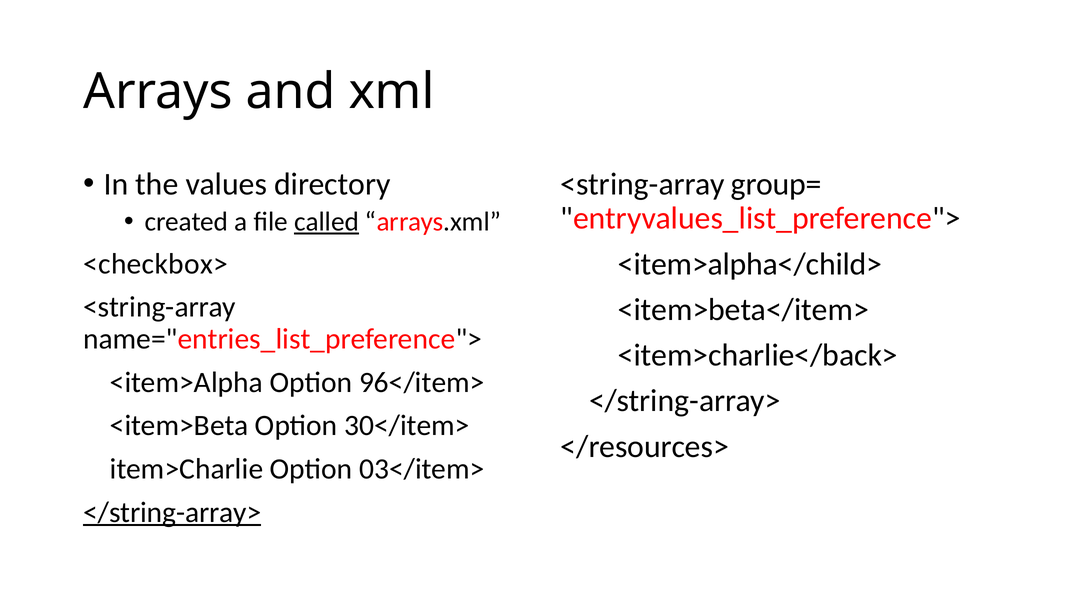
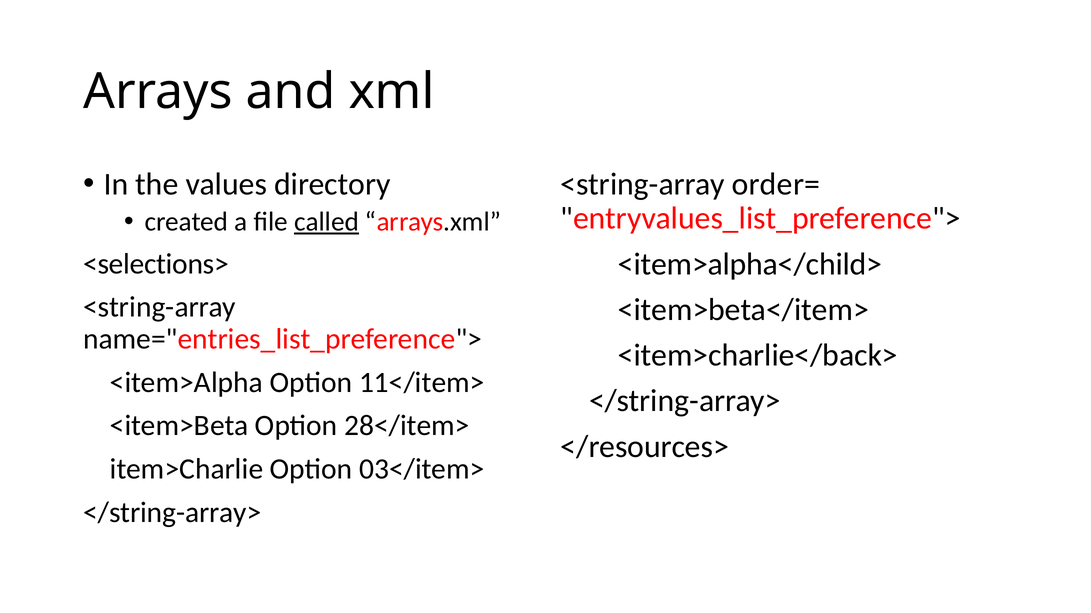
group=: group= -> order=
<checkbox>: <checkbox> -> <selections>
96</item>: 96</item> -> 11</item>
30</item>: 30</item> -> 28</item>
</string-array> at (172, 513) underline: present -> none
